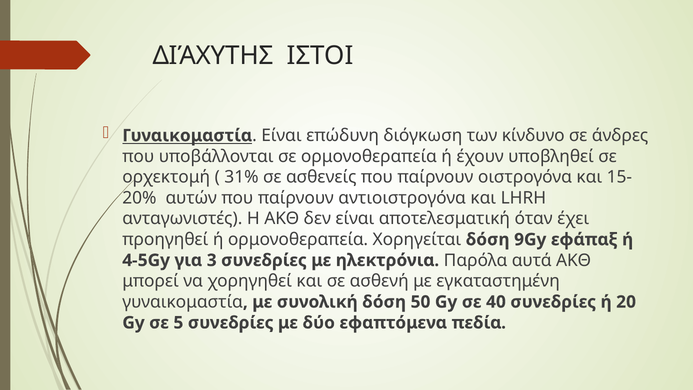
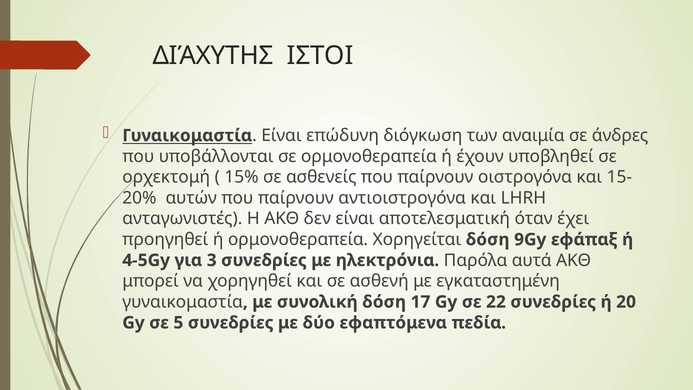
κίνδυνο: κίνδυνο -> αναιμία
31%: 31% -> 15%
50: 50 -> 17
40: 40 -> 22
